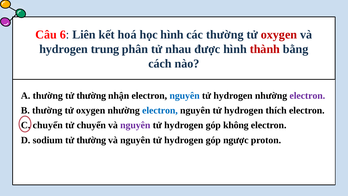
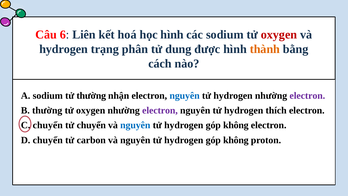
các thường: thường -> sodium
trung: trung -> trạng
nhau: nhau -> dung
thành colour: red -> orange
A thường: thường -> sodium
electron at (160, 110) colour: blue -> purple
nguyên at (135, 125) colour: purple -> blue
D sodium: sodium -> chuyển
thường at (91, 140): thường -> carbon
ngược at (236, 140): ngược -> không
